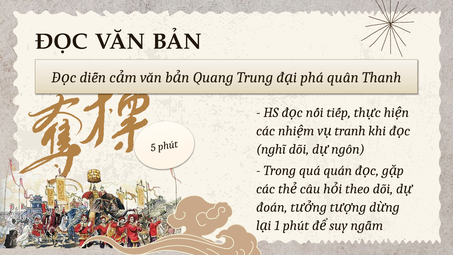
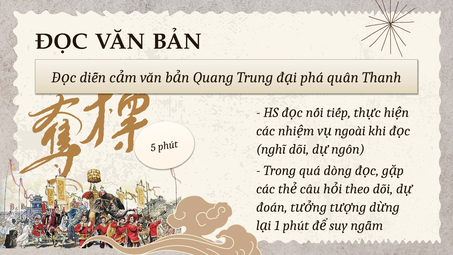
tranh: tranh -> ngoài
quán: quán -> dòng
